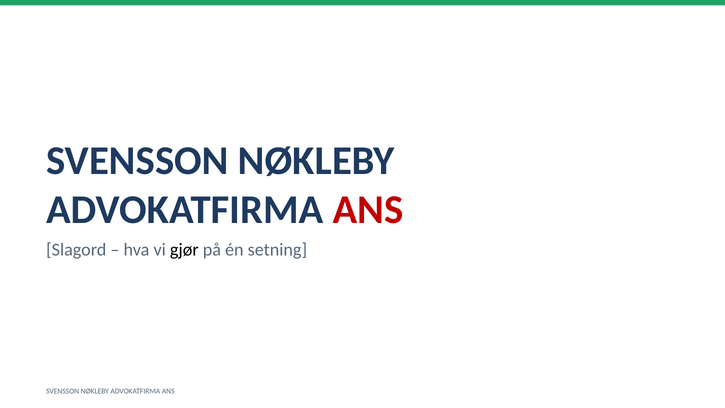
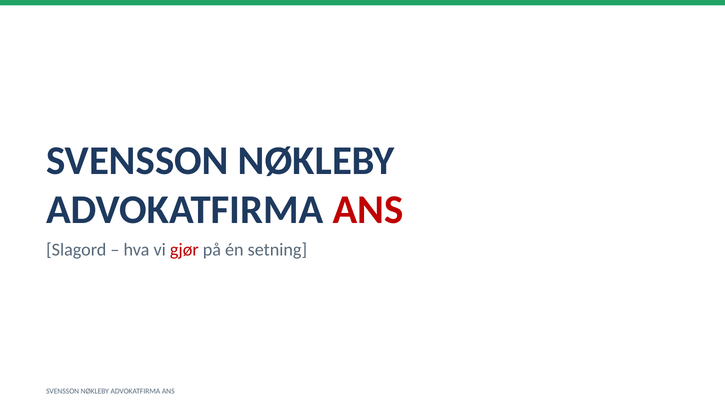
gjør colour: black -> red
